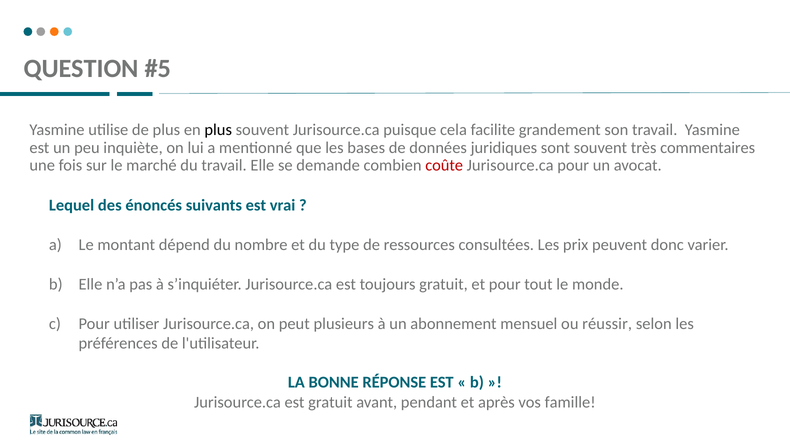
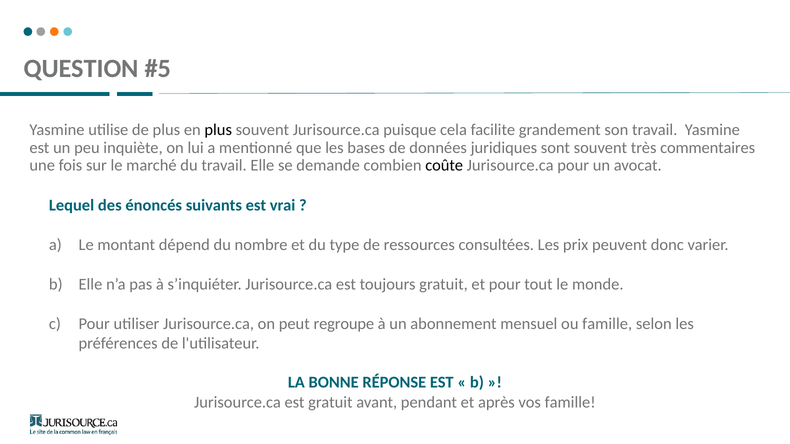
coûte colour: red -> black
plusieurs: plusieurs -> regroupe
ou réussir: réussir -> famille
